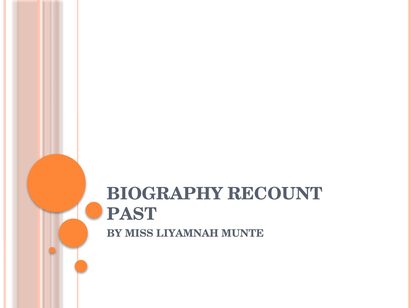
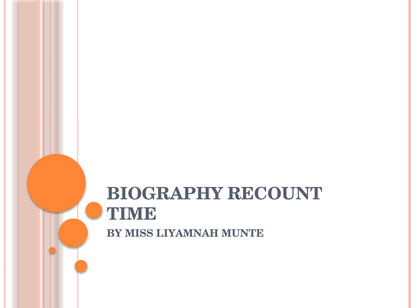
PAST: PAST -> TIME
